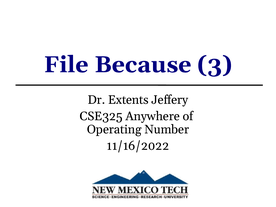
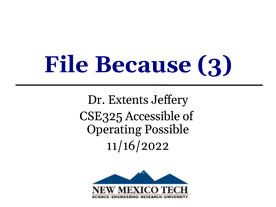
Anywhere: Anywhere -> Accessible
Number: Number -> Possible
